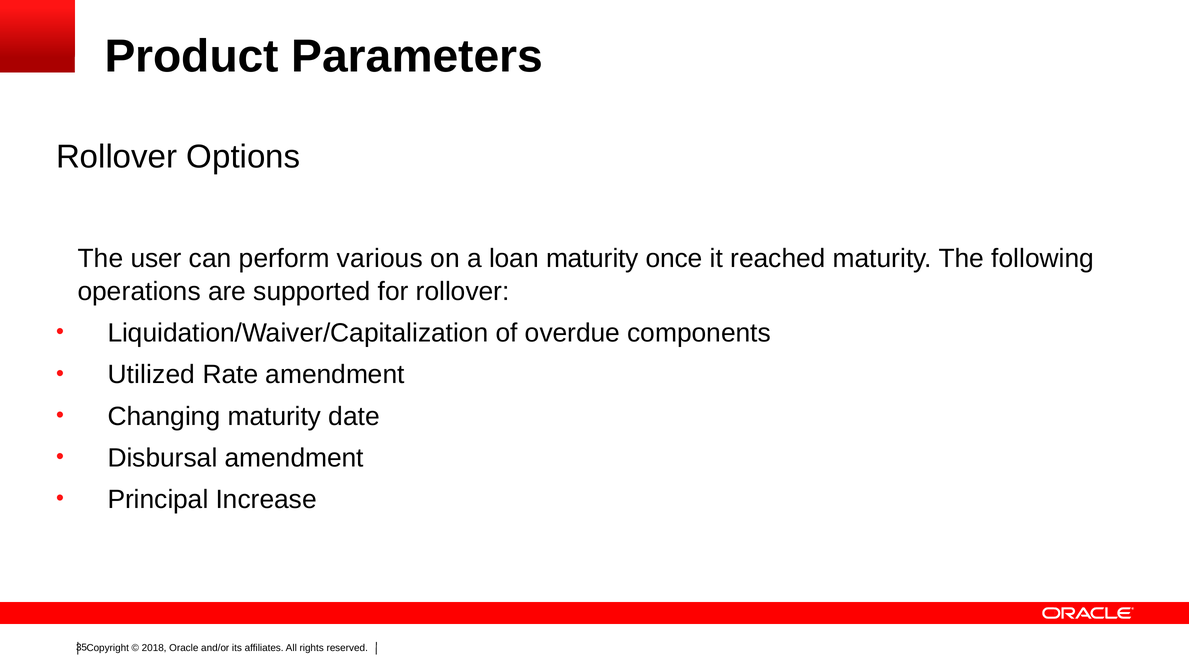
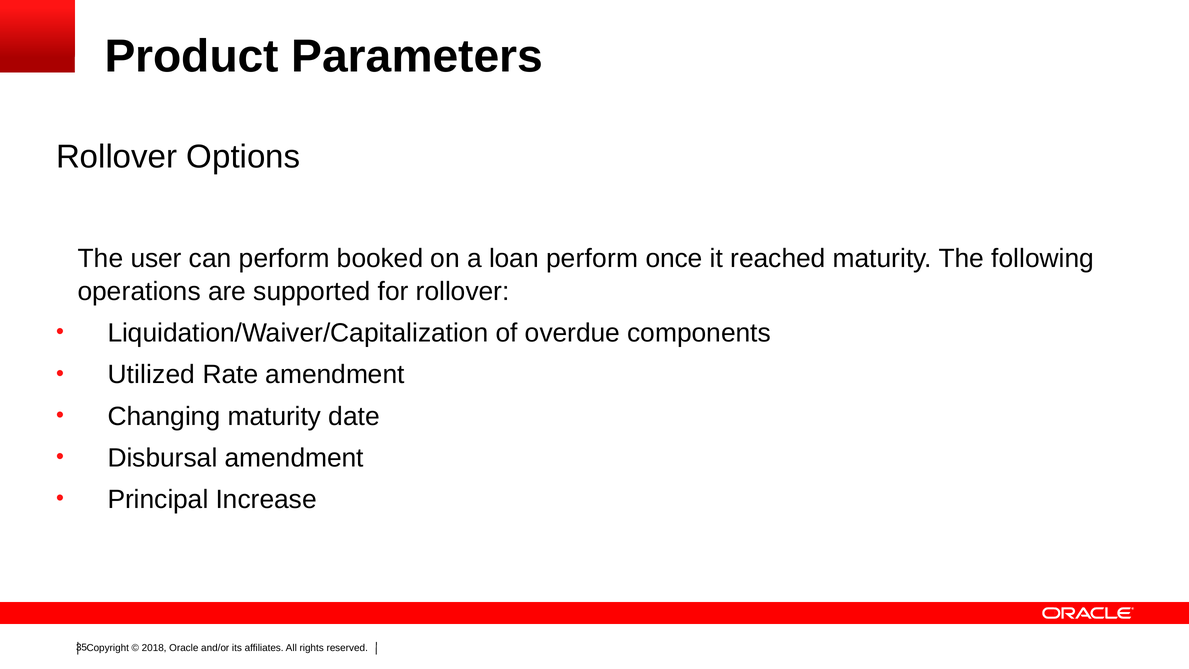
various: various -> booked
loan maturity: maturity -> perform
